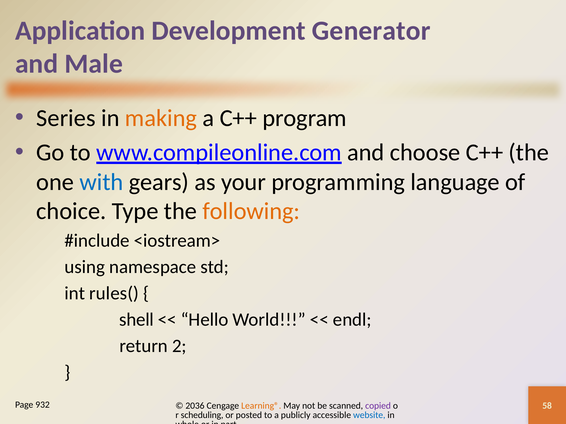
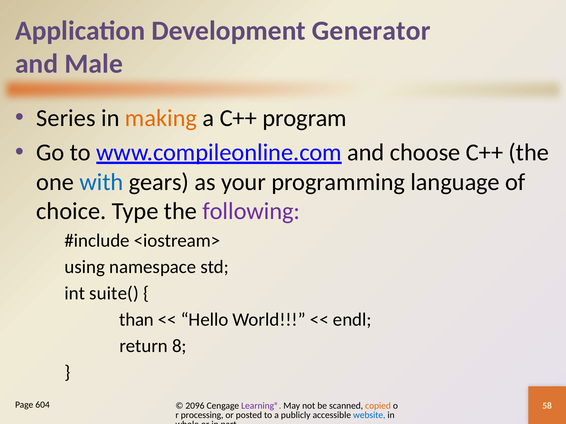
following colour: orange -> purple
rules(: rules( -> suite(
shell: shell -> than
2: 2 -> 8
932: 932 -> 604
2036: 2036 -> 2096
Learning® colour: orange -> purple
copied colour: purple -> orange
scheduling: scheduling -> processing
